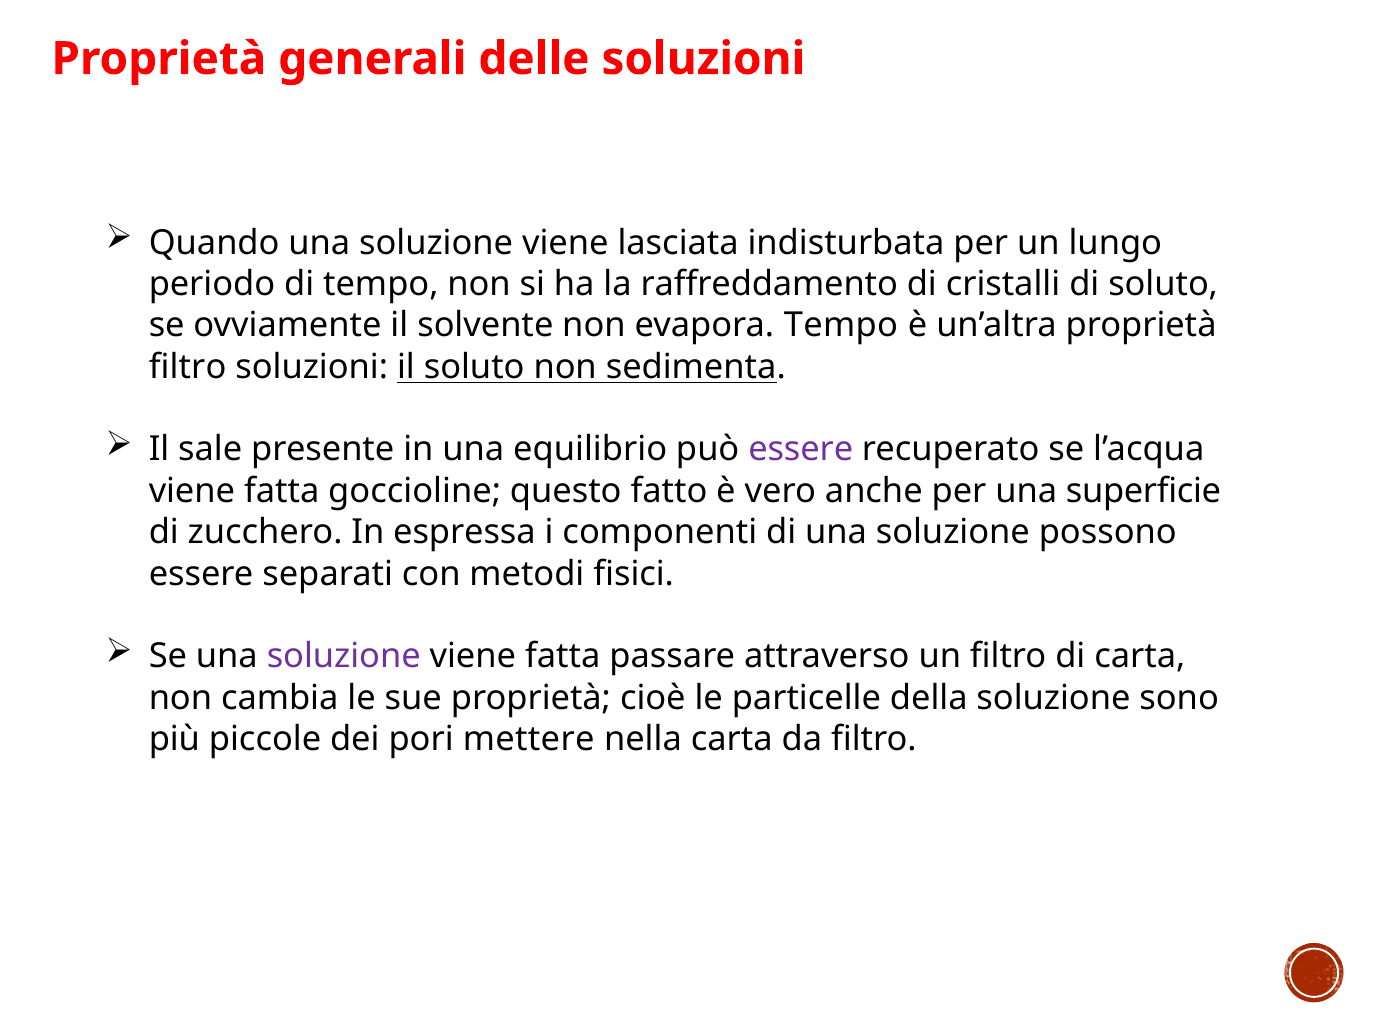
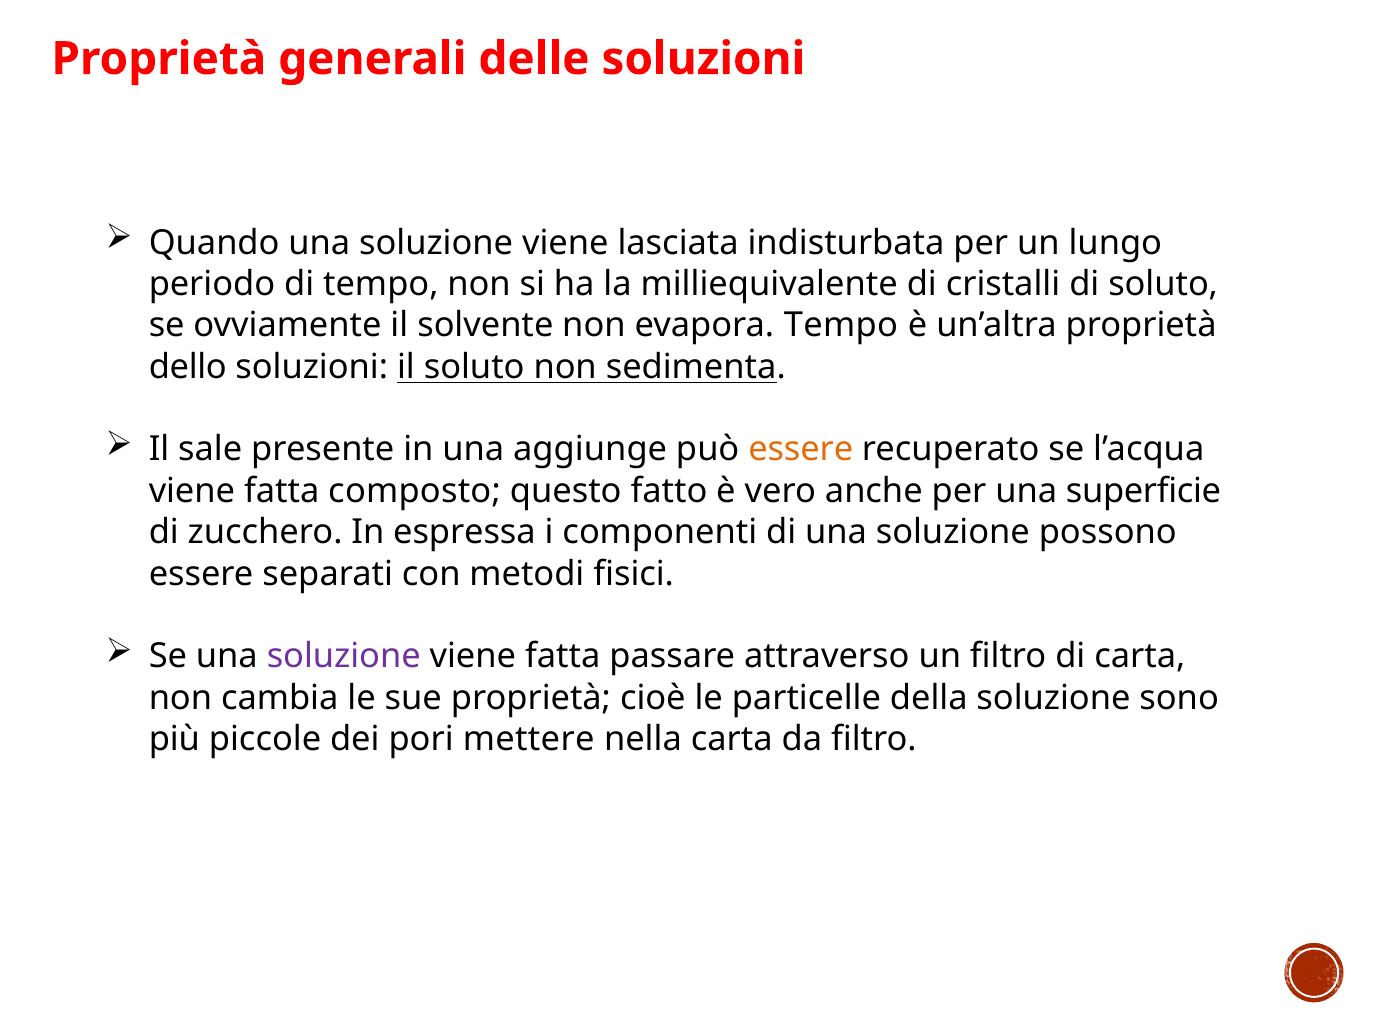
raffreddamento: raffreddamento -> milliequivalente
filtro at (188, 367): filtro -> dello
equilibrio: equilibrio -> aggiunge
essere at (801, 449) colour: purple -> orange
goccioline: goccioline -> composto
